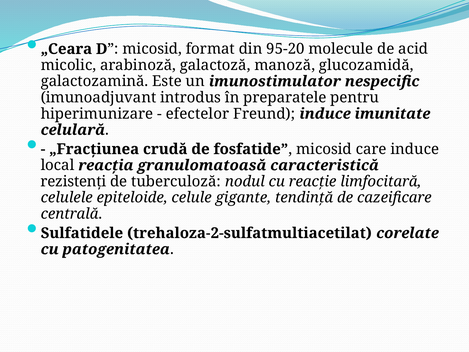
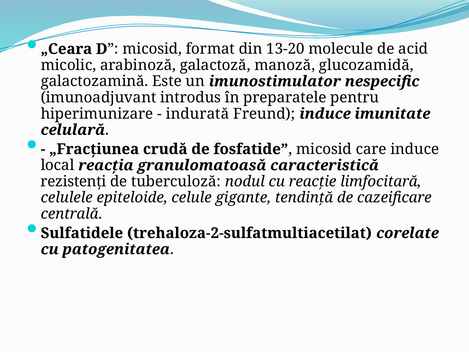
95-20: 95-20 -> 13-20
efectelor: efectelor -> indurată
